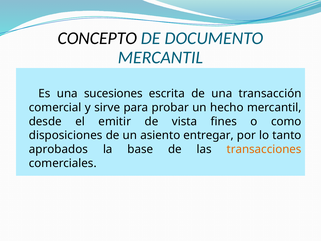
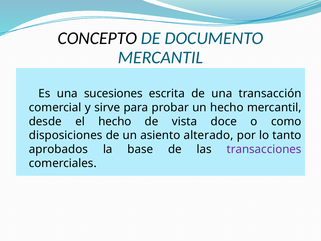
el emitir: emitir -> hecho
fines: fines -> doce
entregar: entregar -> alterado
transacciones colour: orange -> purple
